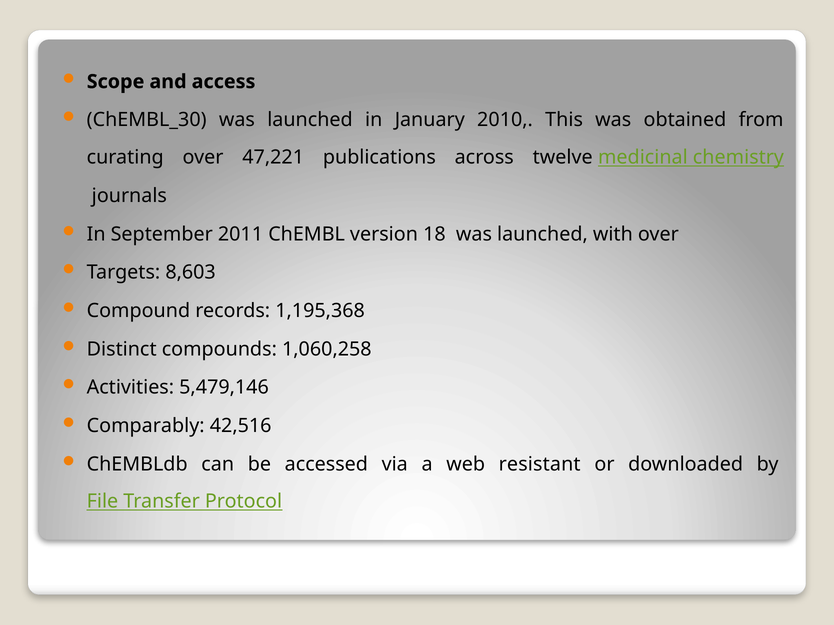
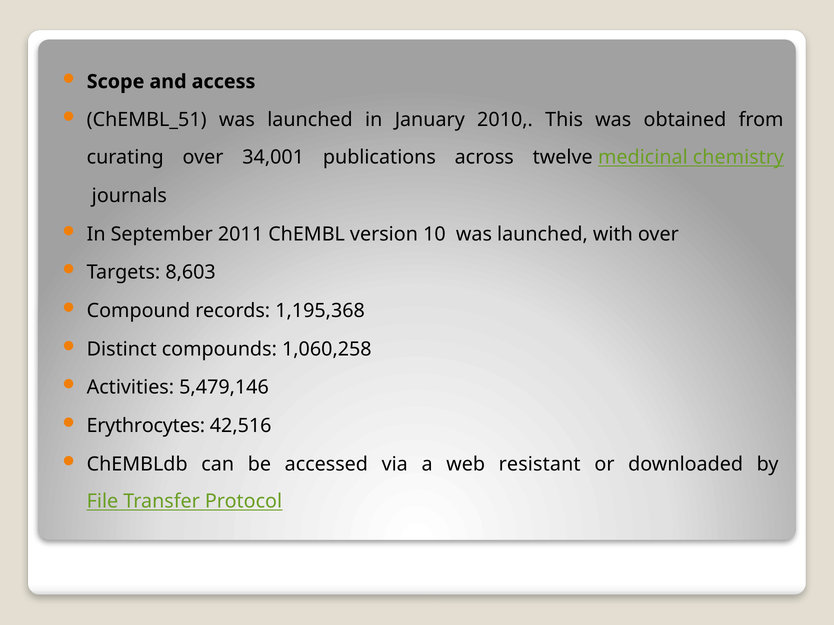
ChEMBL_30: ChEMBL_30 -> ChEMBL_51
47,221: 47,221 -> 34,001
18: 18 -> 10
Comparably: Comparably -> Erythrocytes
